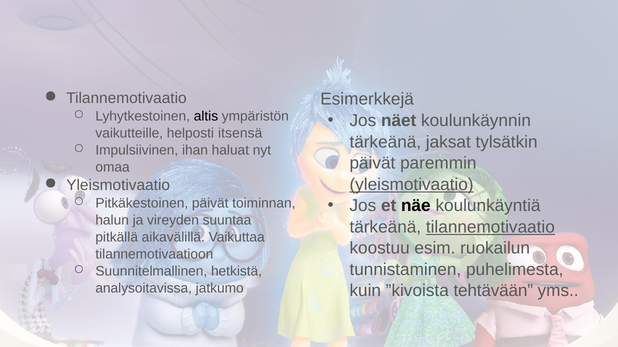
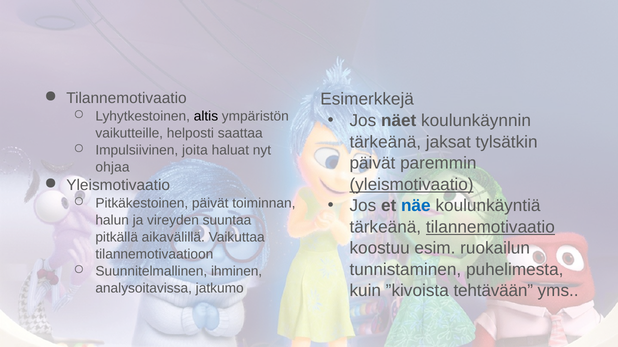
itsensä: itsensä -> saattaa
ihan: ihan -> joita
omaa: omaa -> ohjaa
näe colour: black -> blue
hetkistä: hetkistä -> ihminen
